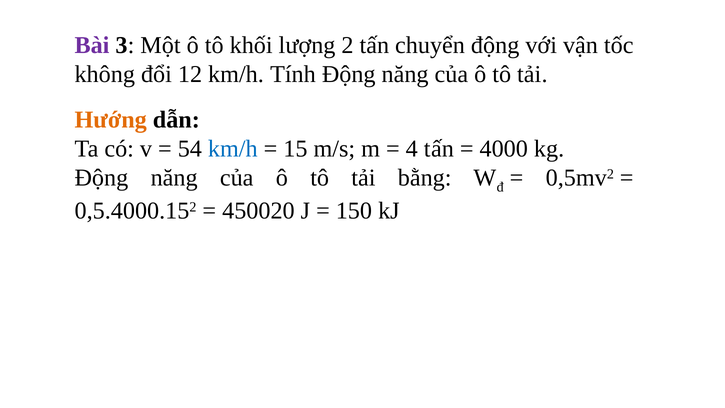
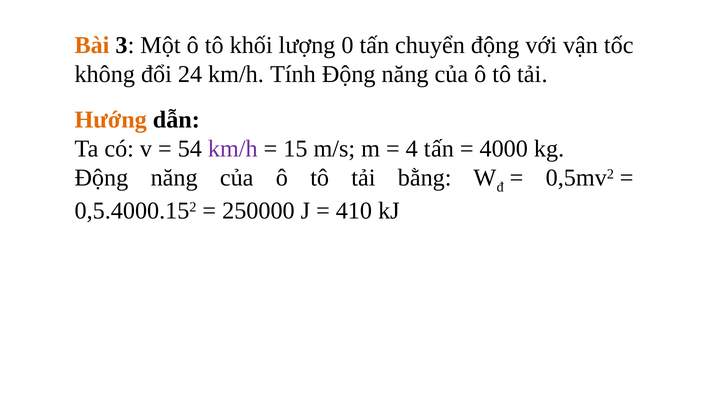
Bài colour: purple -> orange
2: 2 -> 0
12: 12 -> 24
km/h at (233, 149) colour: blue -> purple
450020: 450020 -> 250000
150: 150 -> 410
